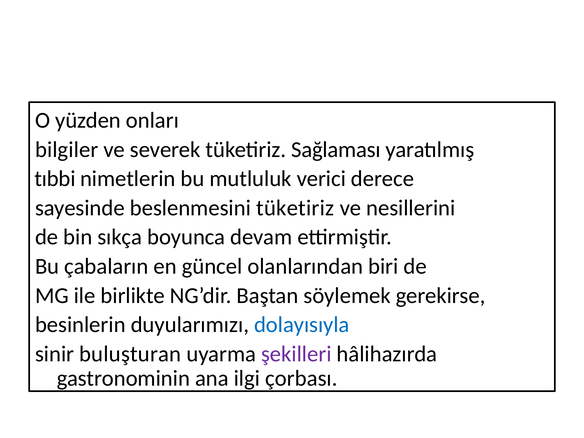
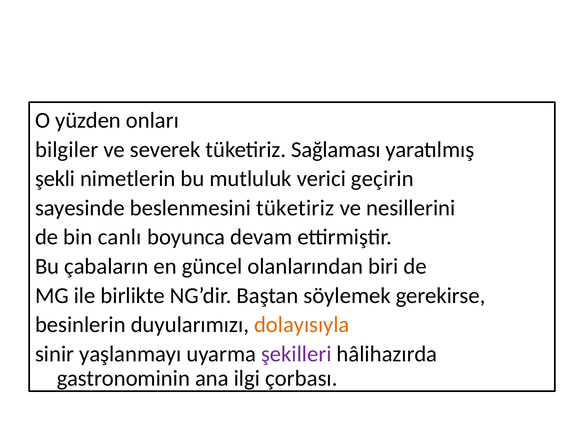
tıbbi: tıbbi -> şekli
derece: derece -> geçirin
sıkça: sıkça -> canlı
dolayısıyla colour: blue -> orange
buluşturan: buluşturan -> yaşlanmayı
